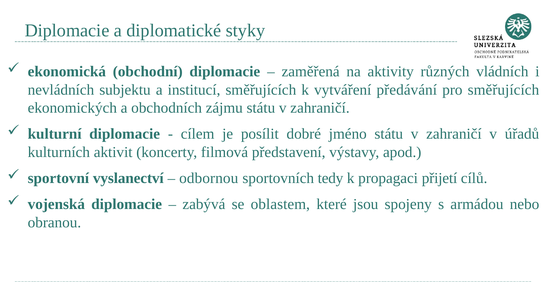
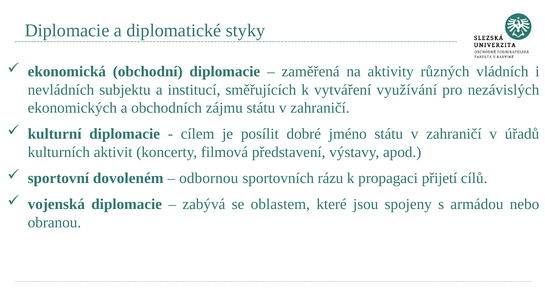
předávání: předávání -> využívání
pro směřujících: směřujících -> nezávislých
vyslanectví: vyslanectví -> dovoleném
tedy: tedy -> rázu
